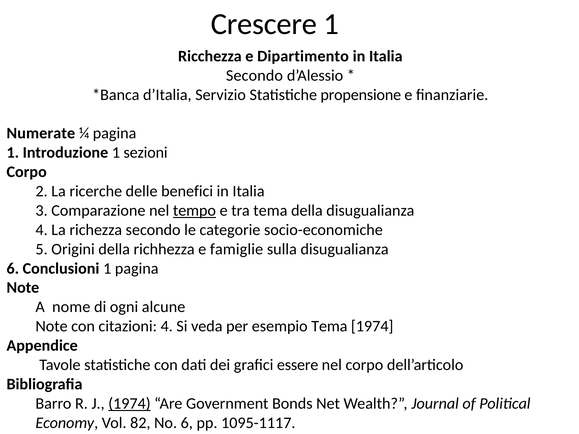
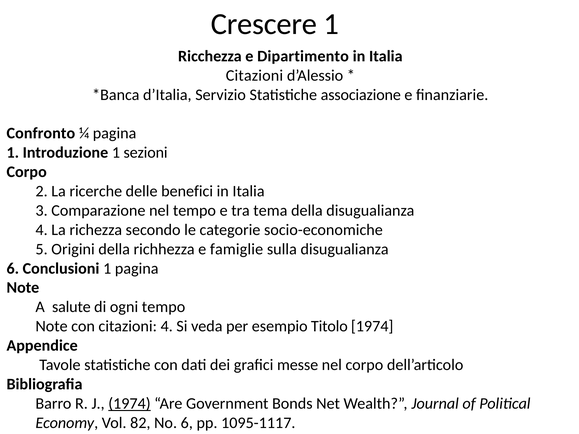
Secondo at (254, 75): Secondo -> Citazioni
propensione: propensione -> associazione
Numerate: Numerate -> Confronto
tempo at (194, 211) underline: present -> none
nome: nome -> salute
ogni alcune: alcune -> tempo
esempio Tema: Tema -> Titolo
essere: essere -> messe
